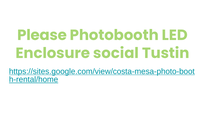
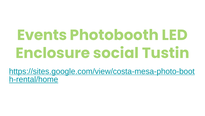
Please: Please -> Events
